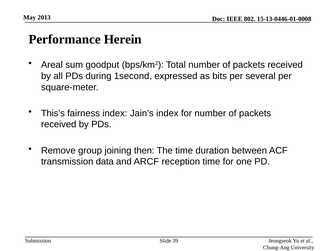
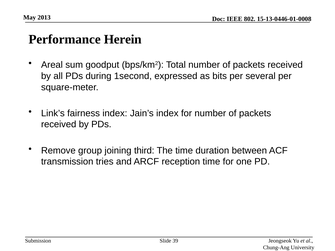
This’s: This’s -> Link’s
then: then -> third
data: data -> tries
